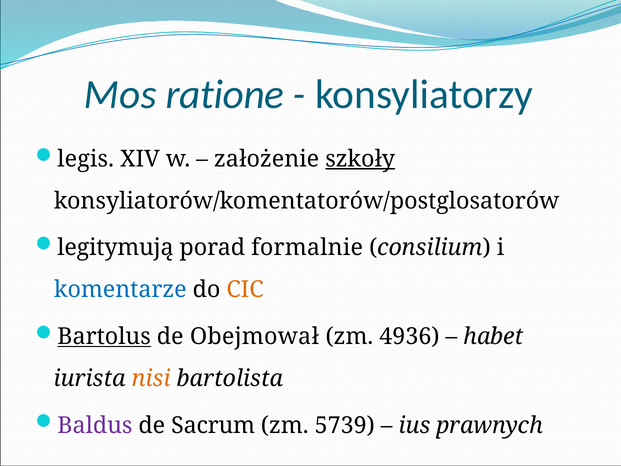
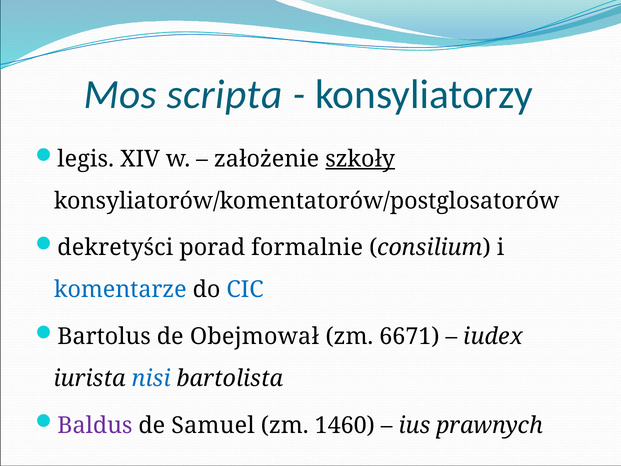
ratione: ratione -> scripta
legitymują: legitymują -> dekretyści
CIC colour: orange -> blue
Bartolus underline: present -> none
4936: 4936 -> 6671
habet: habet -> iudex
nisi colour: orange -> blue
Sacrum: Sacrum -> Samuel
5739: 5739 -> 1460
